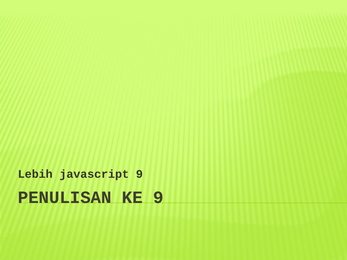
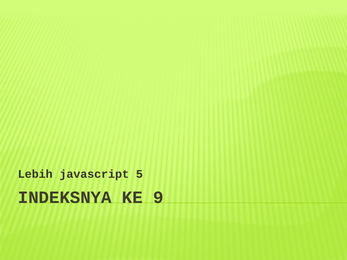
javascript 9: 9 -> 5
PENULISAN: PENULISAN -> INDEKSNYA
